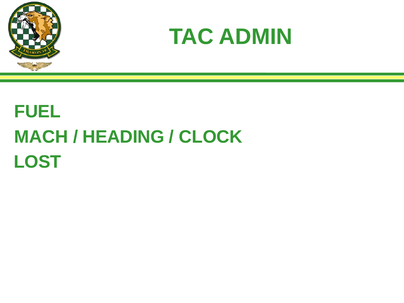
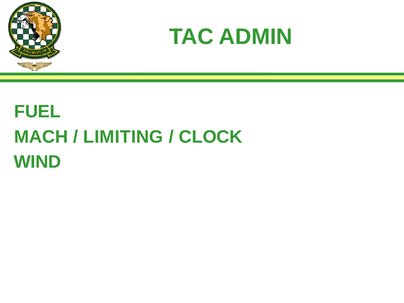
HEADING: HEADING -> LIMITING
LOST: LOST -> WIND
